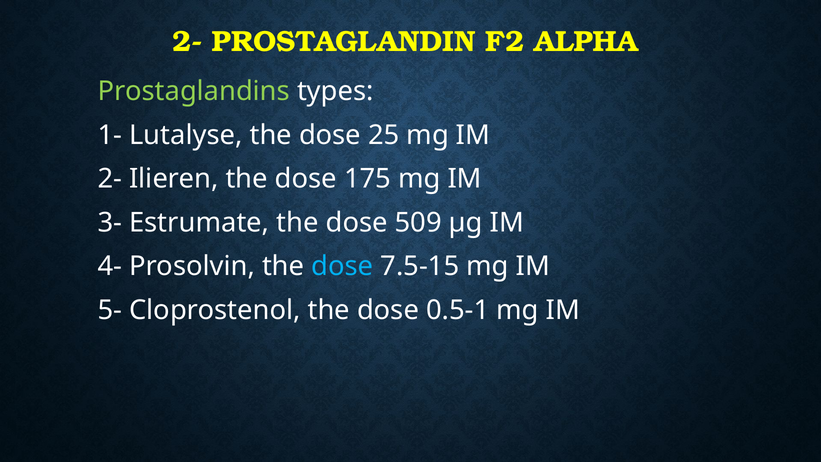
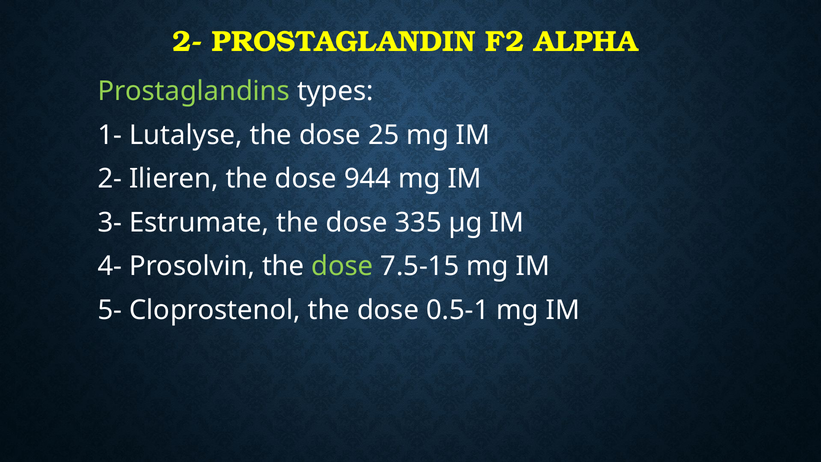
175: 175 -> 944
509: 509 -> 335
dose at (342, 266) colour: light blue -> light green
